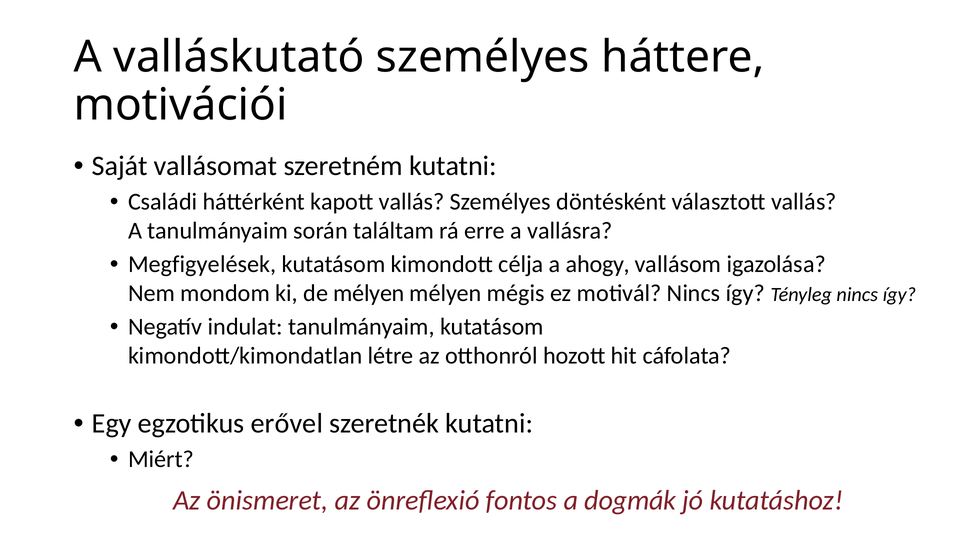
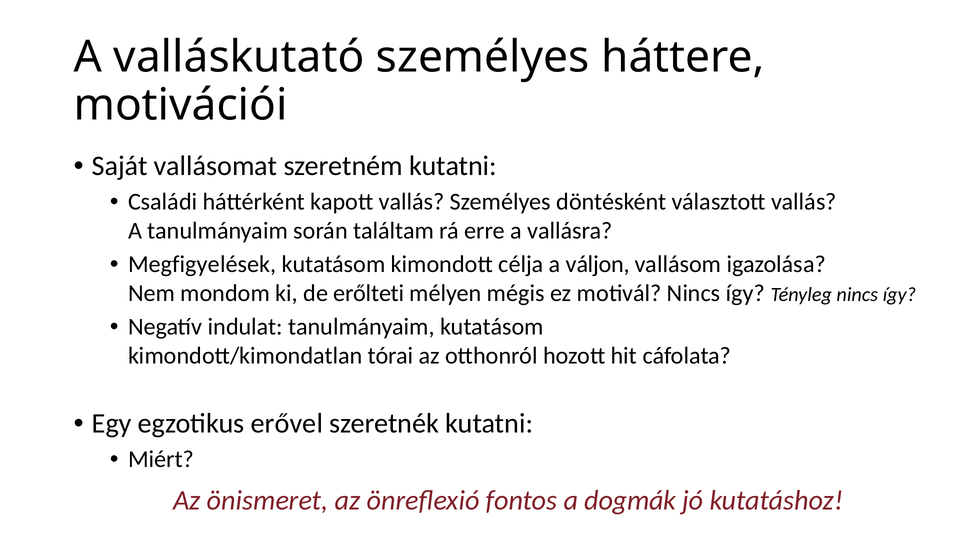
ahogy: ahogy -> váljon
de mélyen: mélyen -> erőlteti
létre: létre -> tórai
